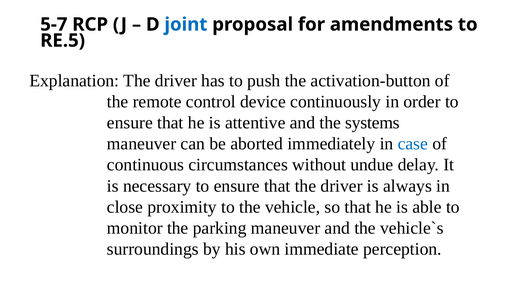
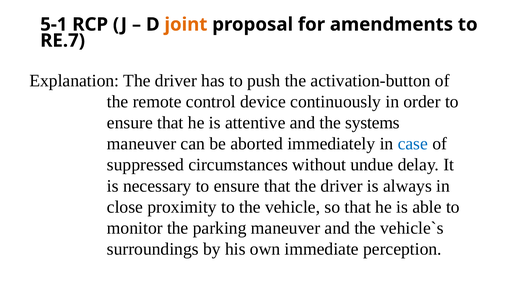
5-7: 5-7 -> 5-1
joint colour: blue -> orange
RE.5: RE.5 -> RE.7
continuous: continuous -> suppressed
